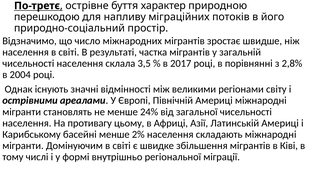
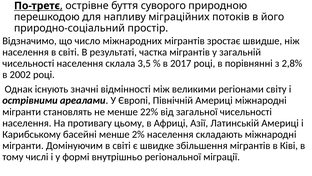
характер: характер -> суворого
2004: 2004 -> 2002
24%: 24% -> 22%
